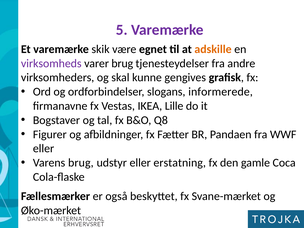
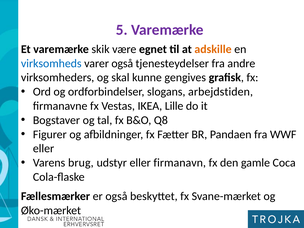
virksomheds colour: purple -> blue
varer brug: brug -> også
informerede: informerede -> arbejdstiden
erstatning: erstatning -> firmanavn
